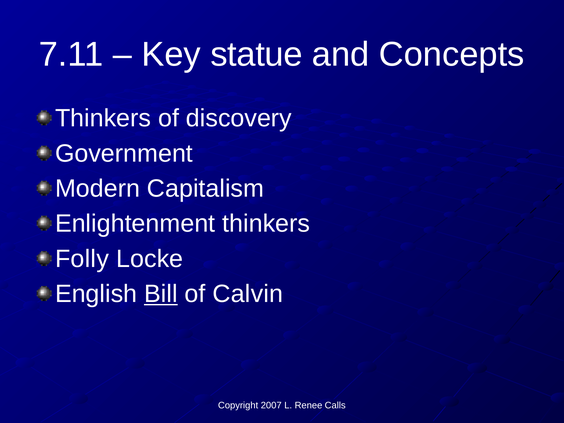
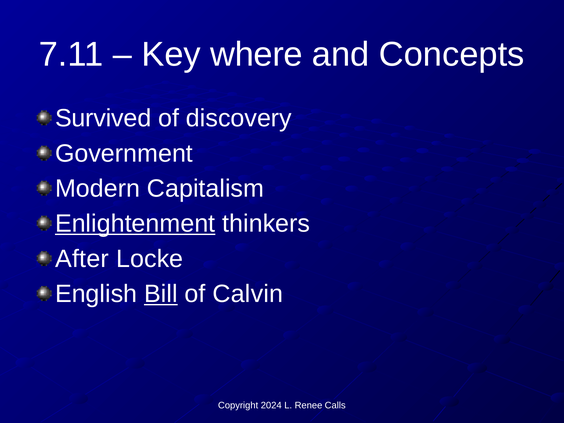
statue: statue -> where
Thinkers at (103, 118): Thinkers -> Survived
Enlightenment underline: none -> present
Folly: Folly -> After
2007: 2007 -> 2024
